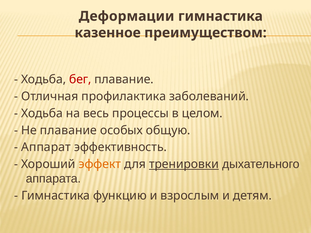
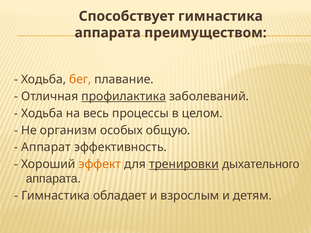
Деформации: Деформации -> Способствует
казенное at (108, 33): казенное -> аппарата
бег colour: red -> orange
профилактика underline: none -> present
Не плавание: плавание -> организм
функцию: функцию -> обладает
